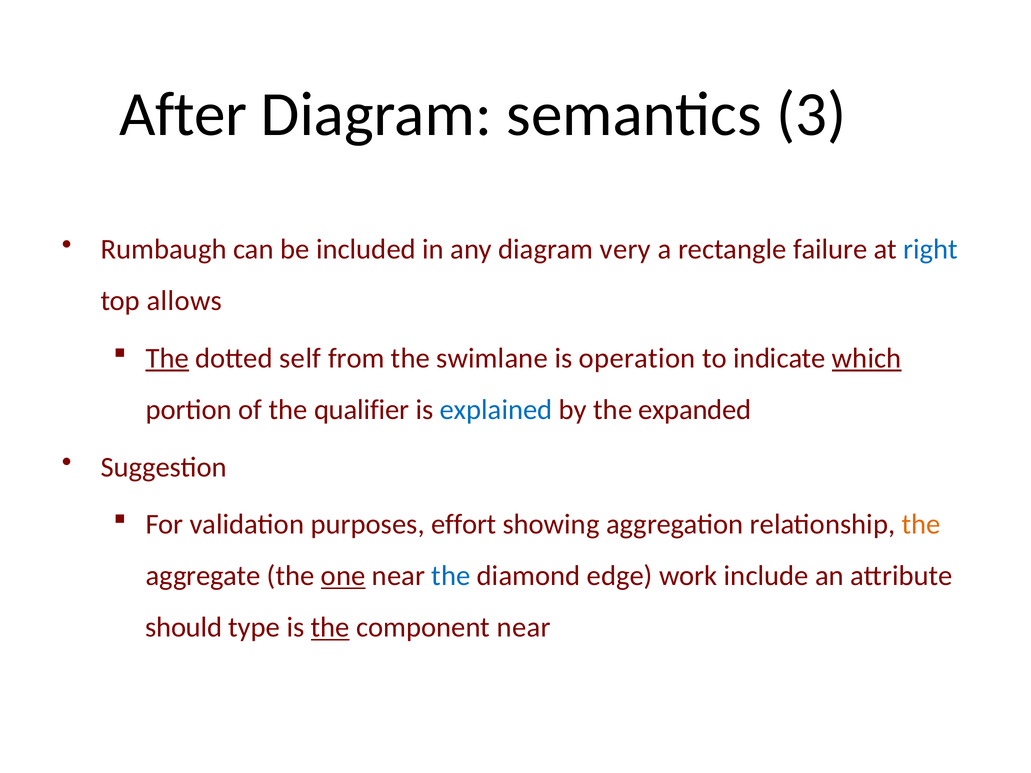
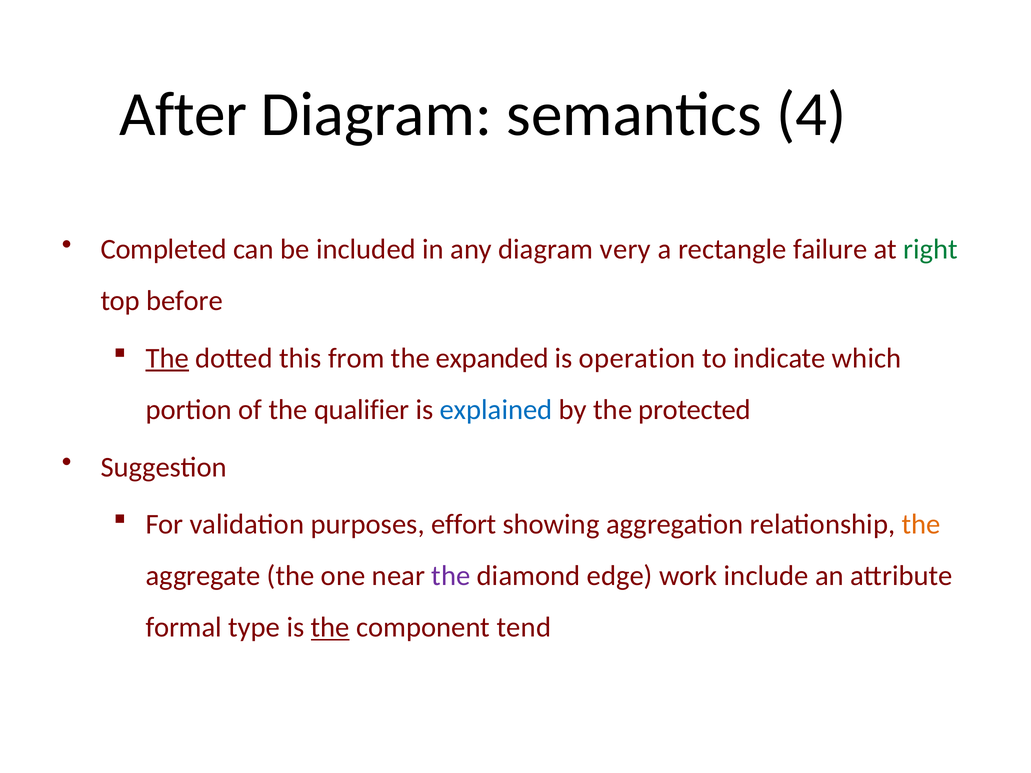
3: 3 -> 4
Rumbaugh: Rumbaugh -> Completed
right colour: blue -> green
allows: allows -> before
self: self -> this
swimlane: swimlane -> expanded
which underline: present -> none
expanded: expanded -> protected
one underline: present -> none
the at (451, 576) colour: blue -> purple
should: should -> formal
component near: near -> tend
